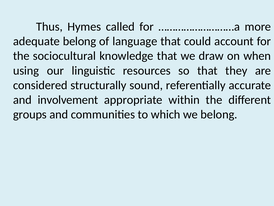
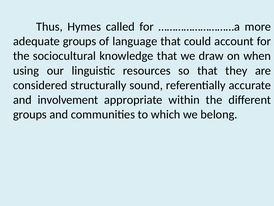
adequate belong: belong -> groups
